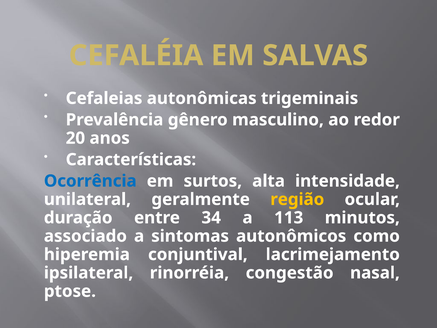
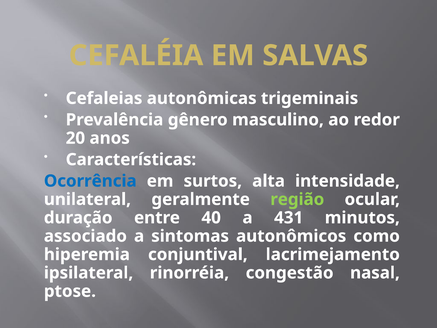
região colour: yellow -> light green
34: 34 -> 40
113: 113 -> 431
